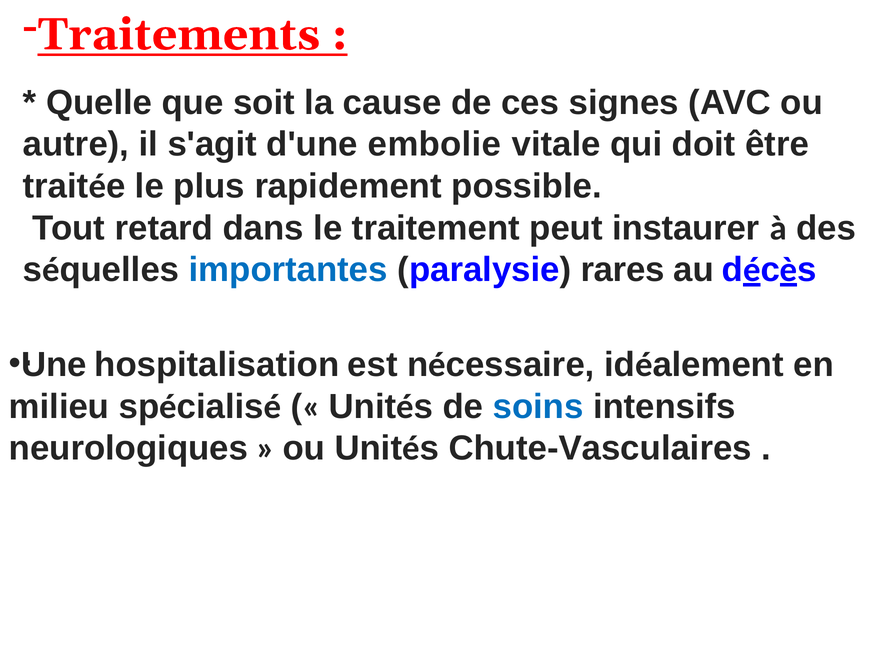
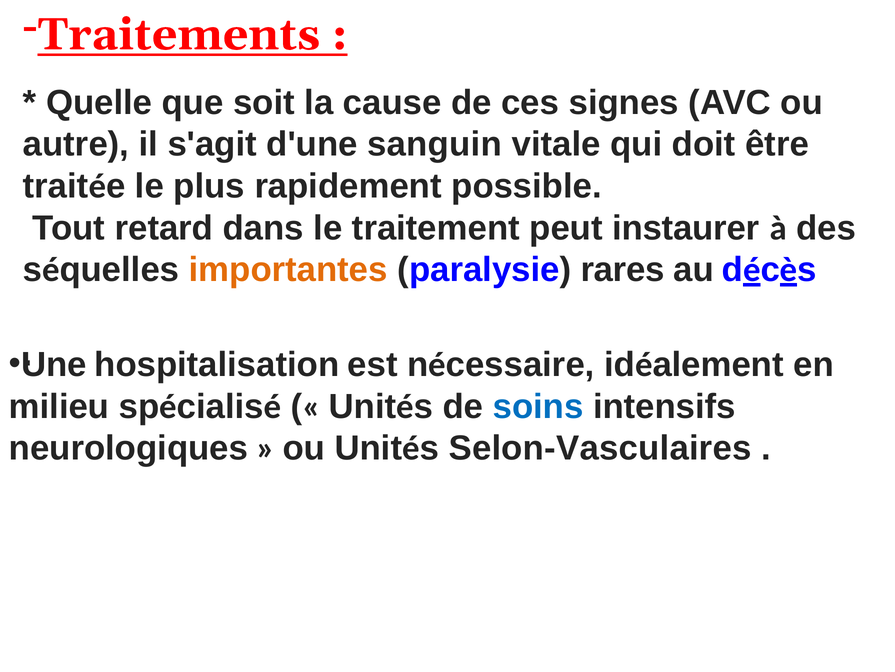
embolie: embolie -> sanguin
importantes colour: blue -> orange
Chute-Vasculaires: Chute-Vasculaires -> Selon-Vasculaires
